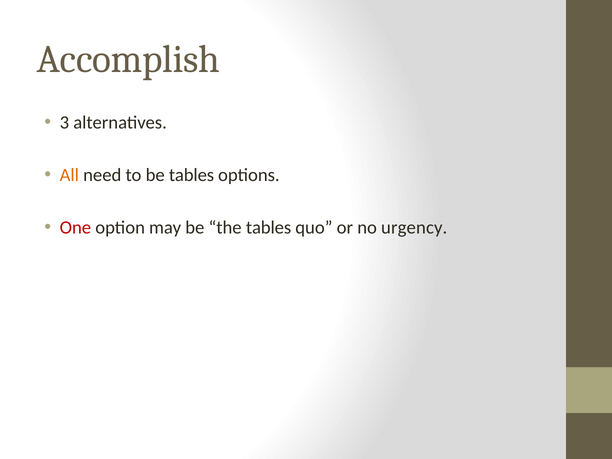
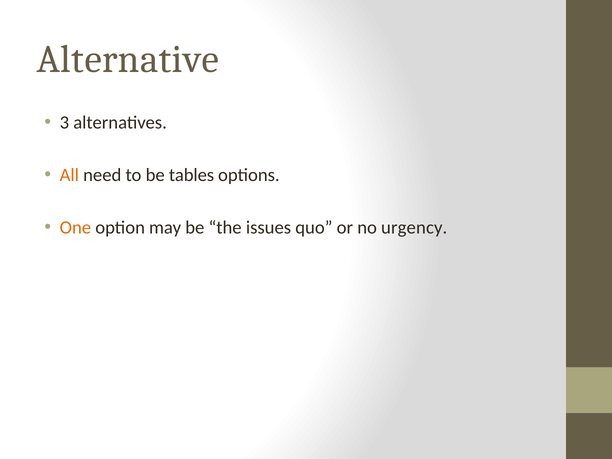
Accomplish: Accomplish -> Alternative
One colour: red -> orange
the tables: tables -> issues
